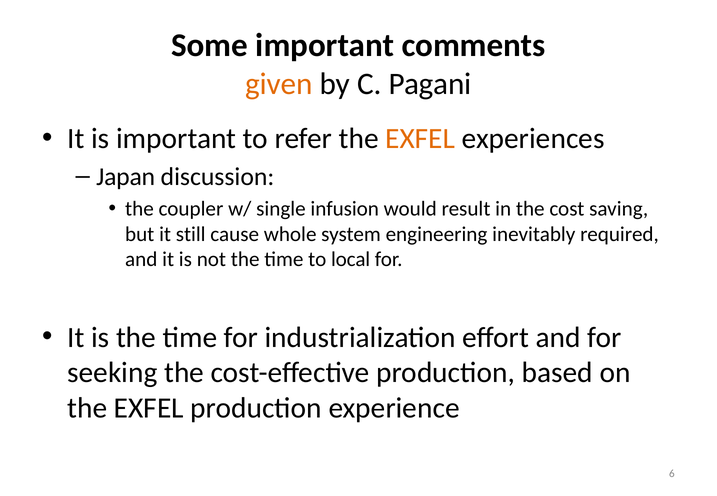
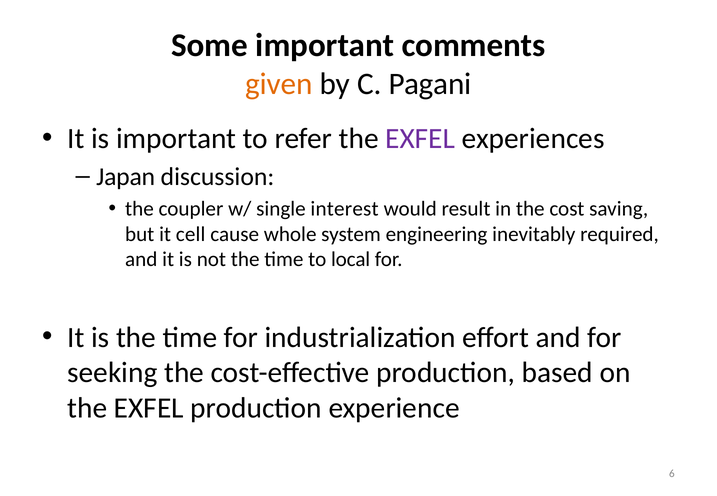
EXFEL at (420, 139) colour: orange -> purple
infusion: infusion -> interest
still: still -> cell
